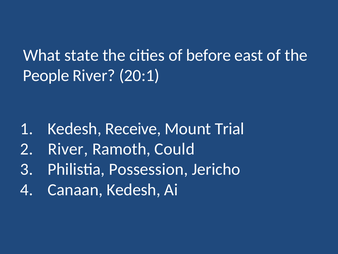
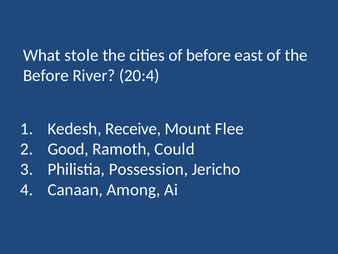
state: state -> stole
People at (46, 76): People -> Before
20:1: 20:1 -> 20:4
Trial: Trial -> Flee
River at (68, 149): River -> Good
Canaan Kedesh: Kedesh -> Among
